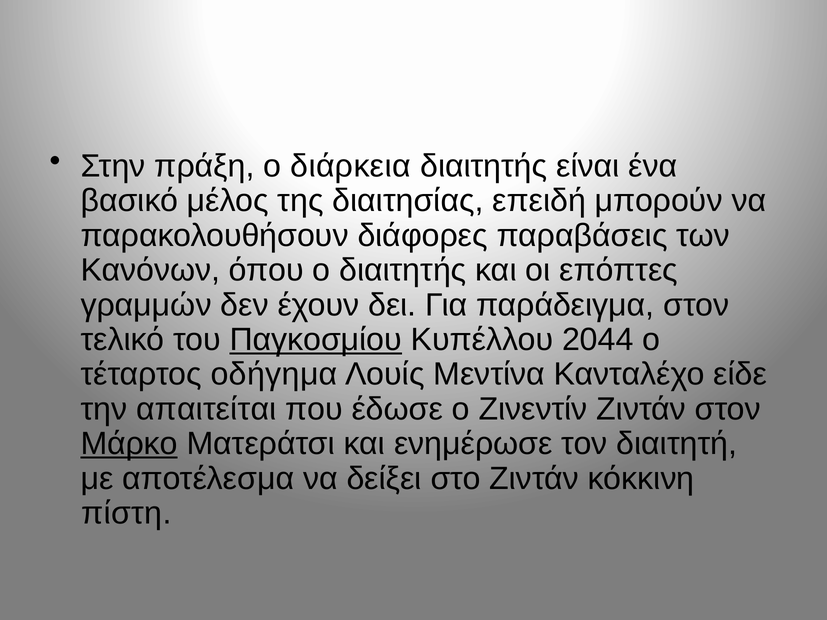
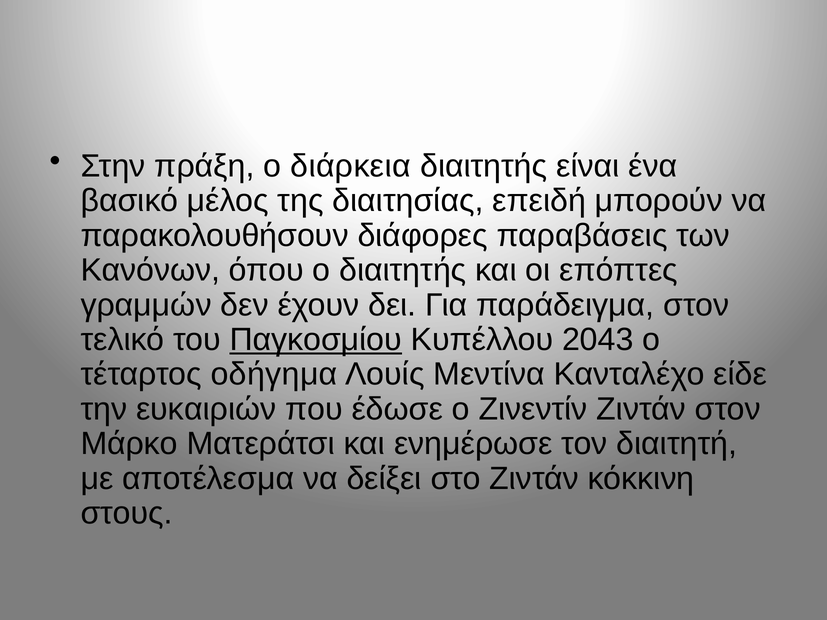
2044: 2044 -> 2043
απαιτείται: απαιτείται -> ευκαιριών
Μάρκο underline: present -> none
πίστη: πίστη -> στους
